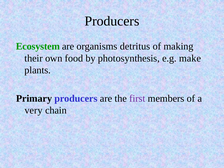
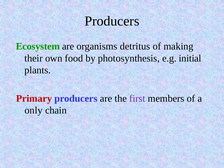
make: make -> initial
Primary colour: black -> red
very: very -> only
